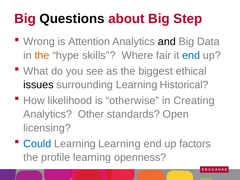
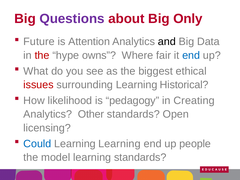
Questions colour: black -> purple
Step: Step -> Only
Wrong: Wrong -> Future
the at (42, 55) colour: orange -> red
skills: skills -> owns
issues colour: black -> red
otherwise: otherwise -> pedagogy
factors: factors -> people
profile: profile -> model
learning openness: openness -> standards
